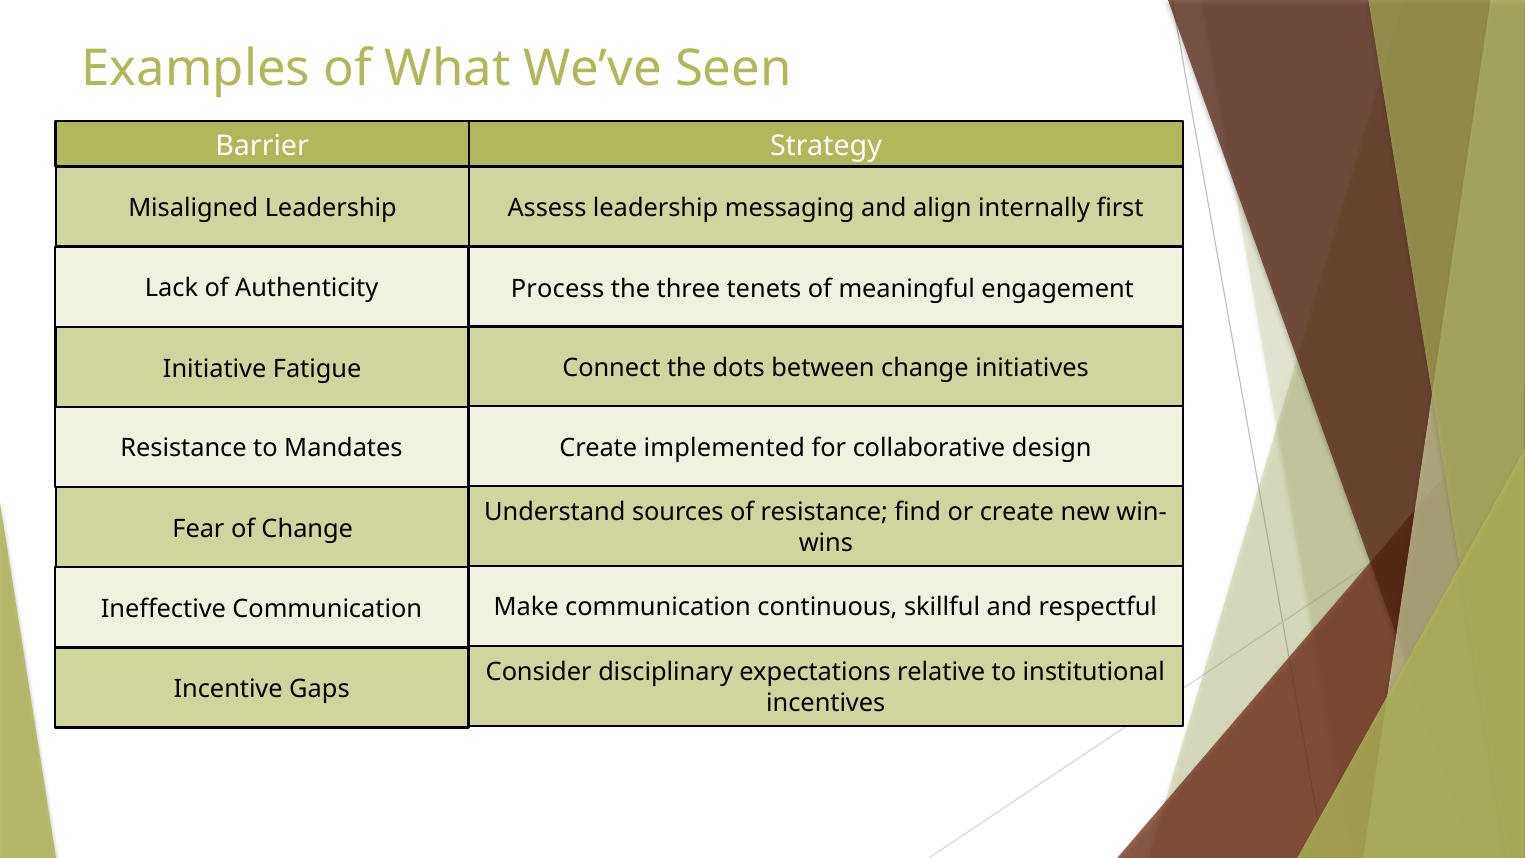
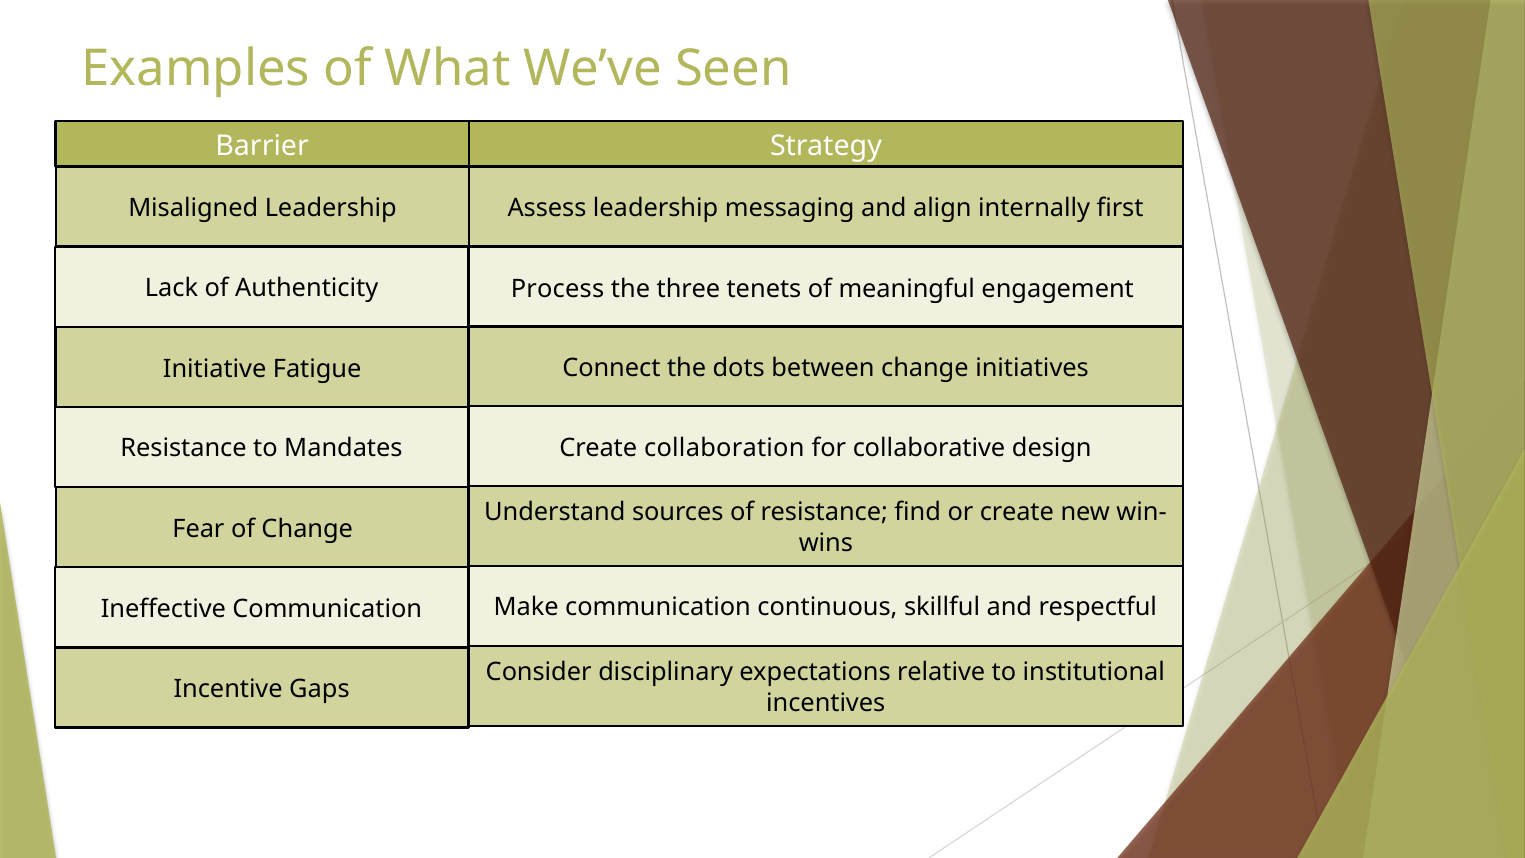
implemented: implemented -> collaboration
